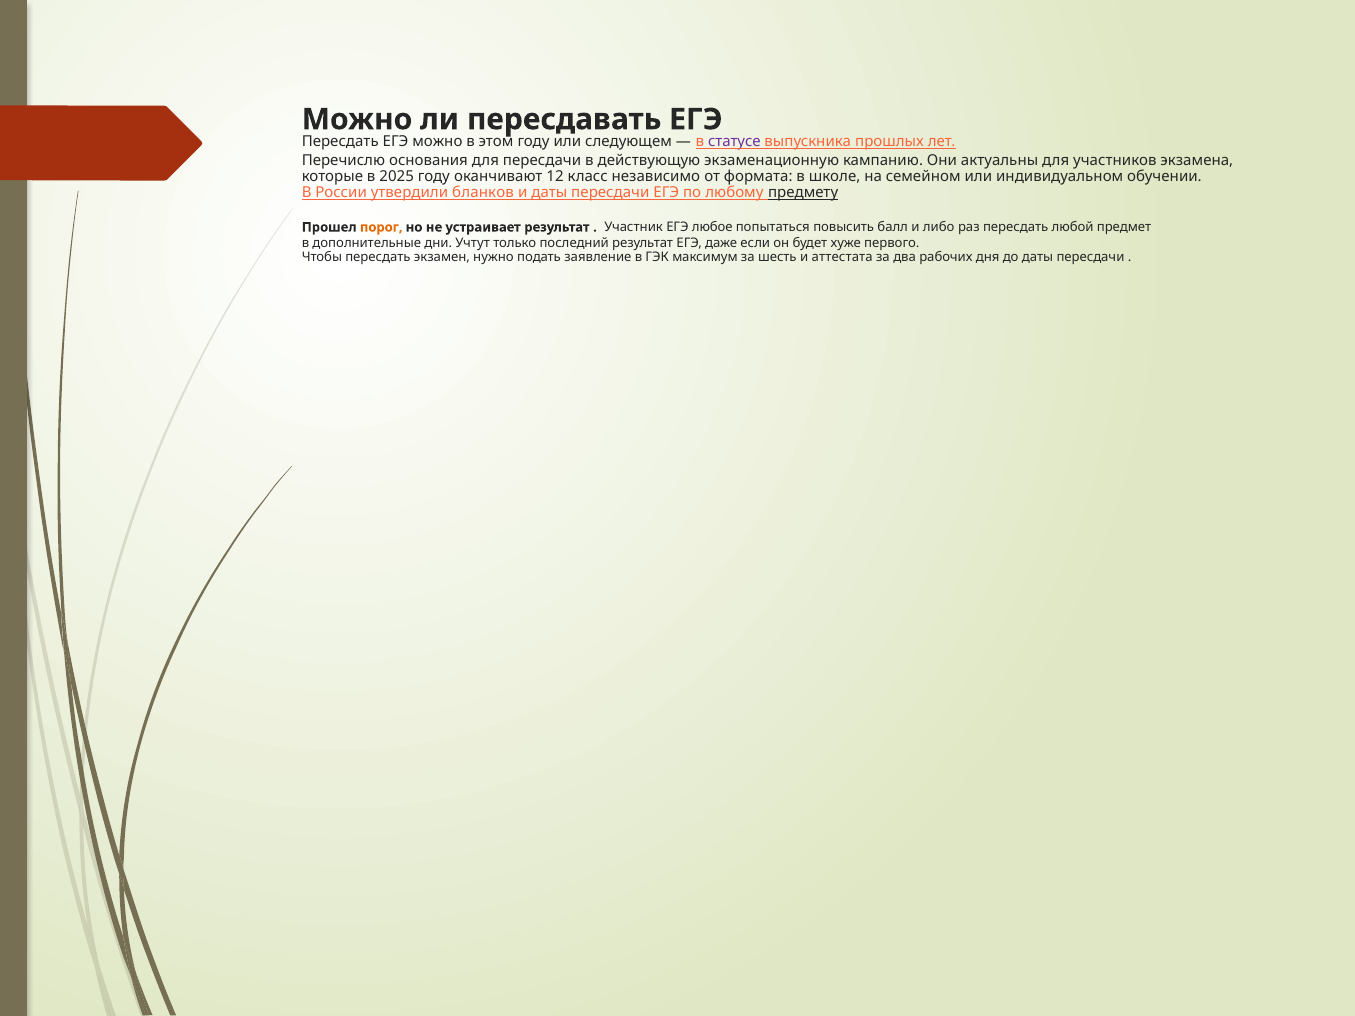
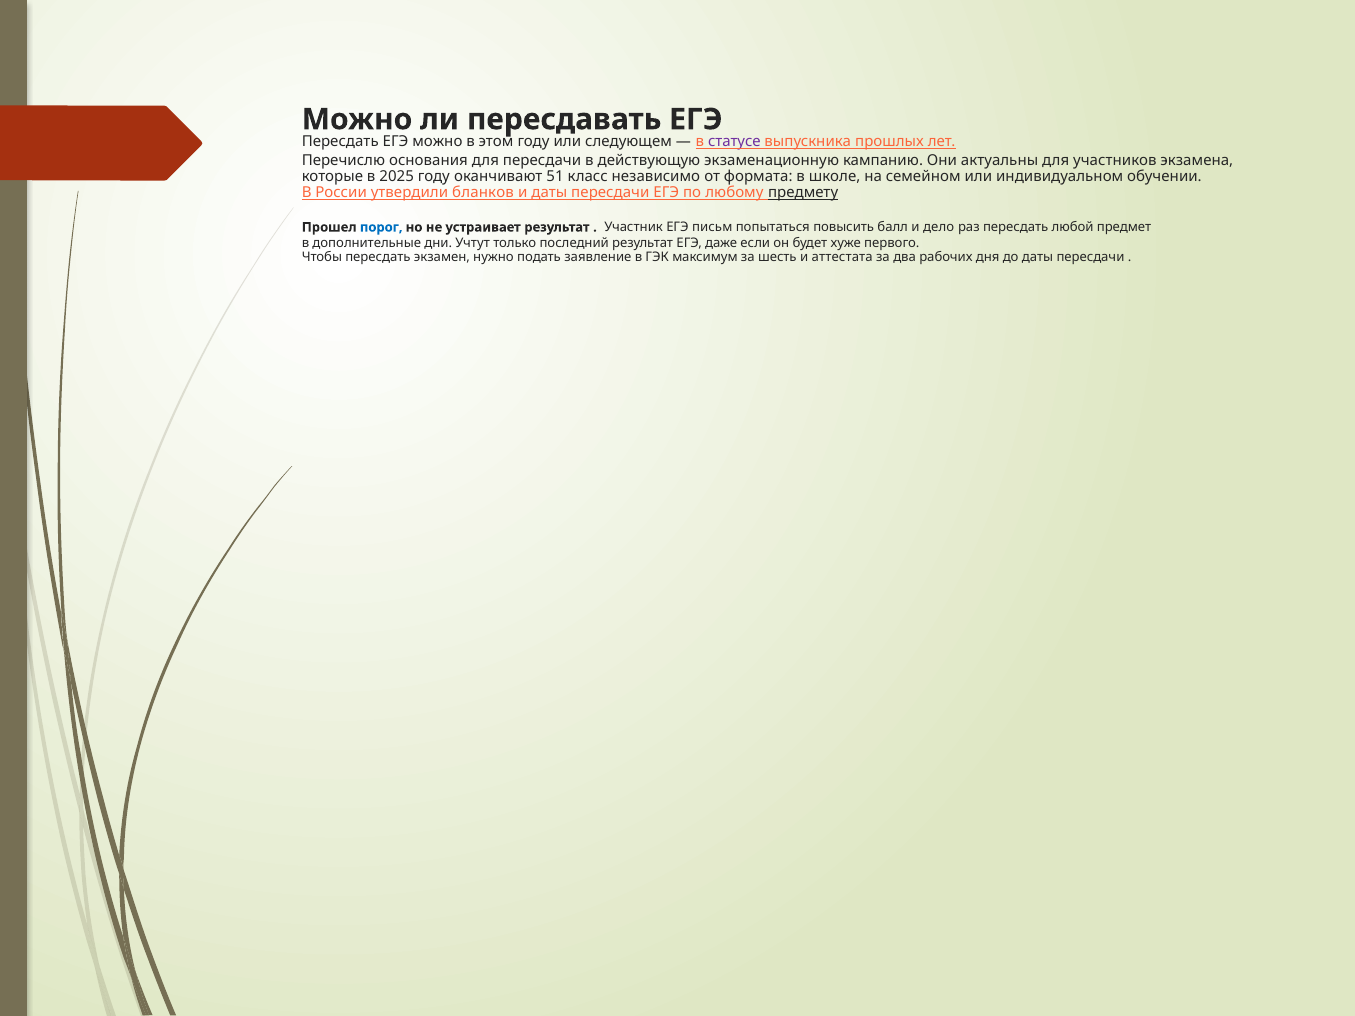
12: 12 -> 51
порог colour: orange -> blue
любое: любое -> письм
либо: либо -> дело
